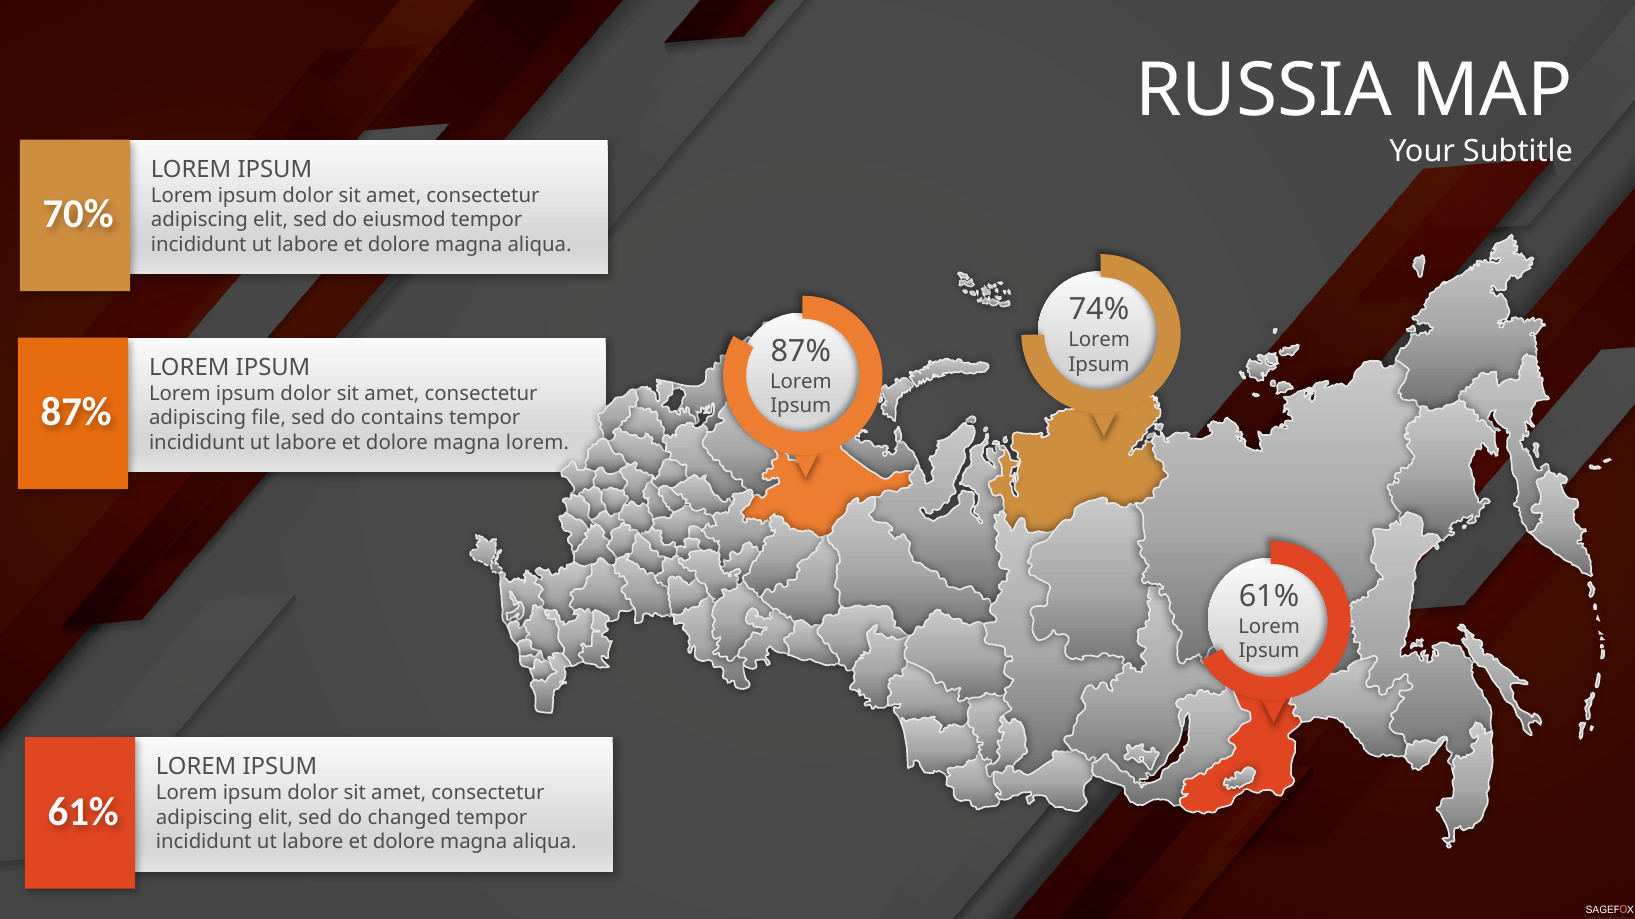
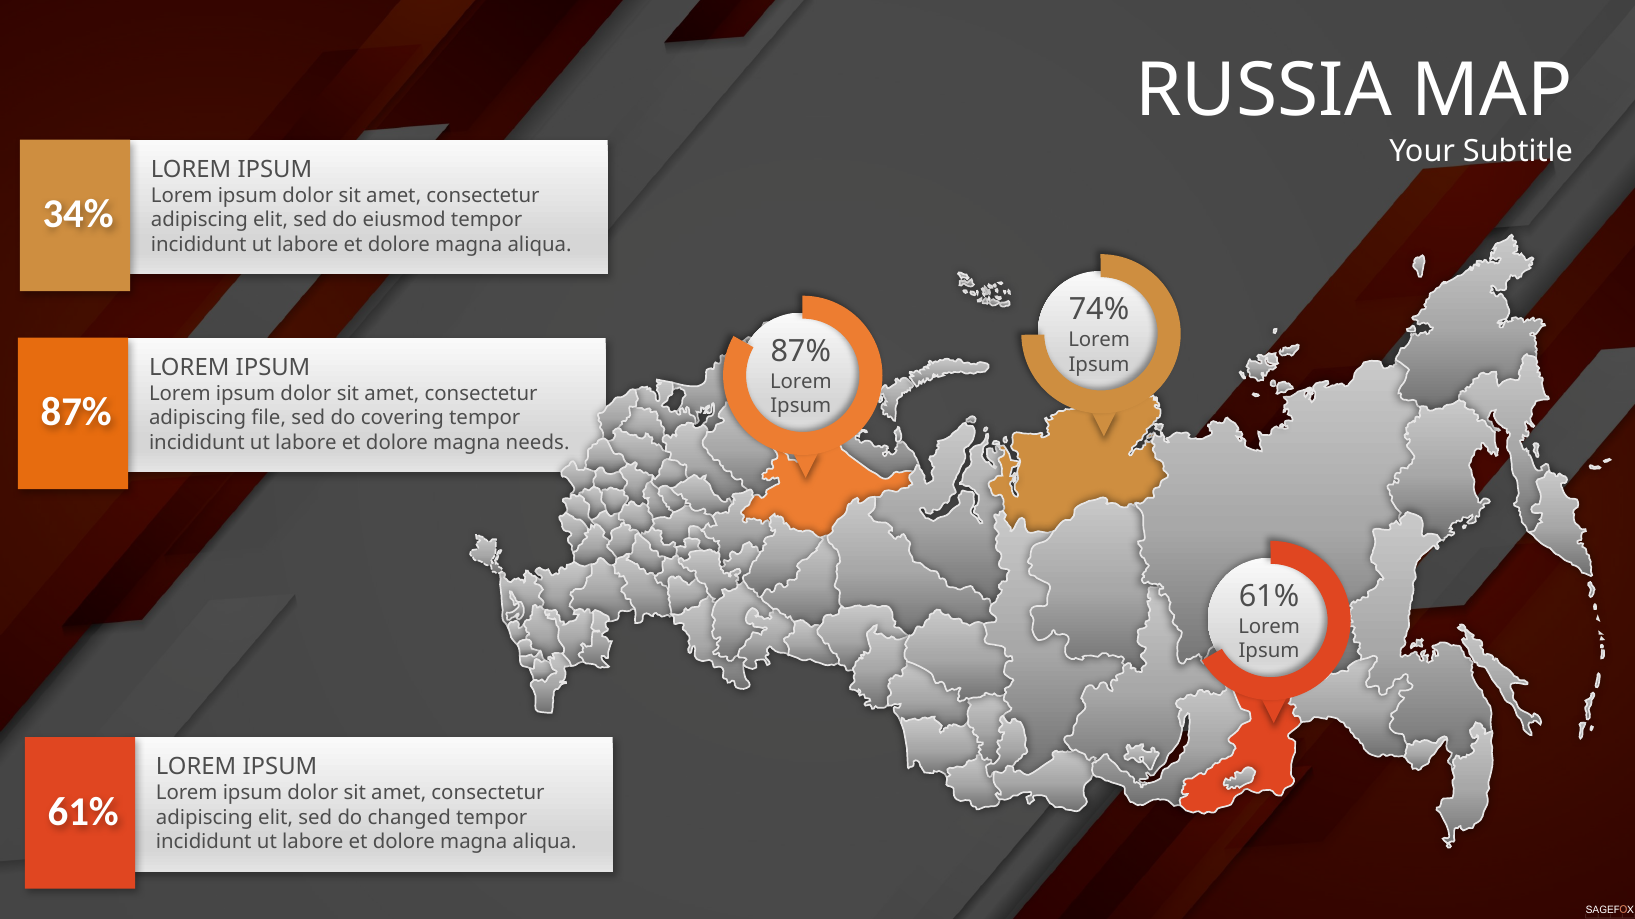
70%: 70% -> 34%
contains: contains -> covering
magna lorem: lorem -> needs
